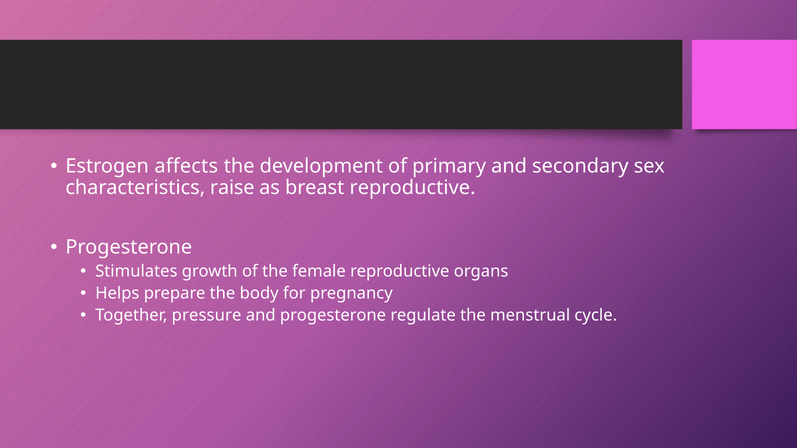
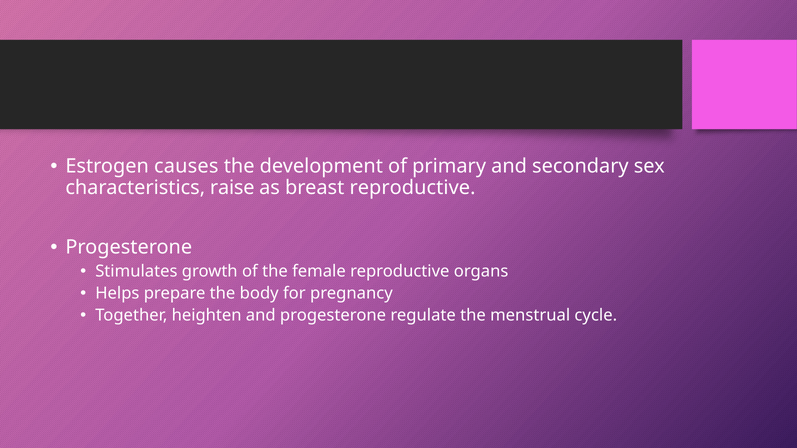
affects: affects -> causes
pressure: pressure -> heighten
